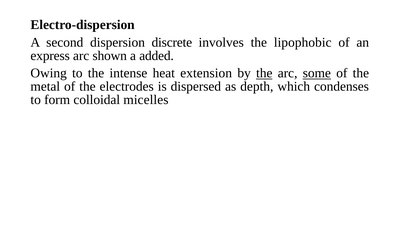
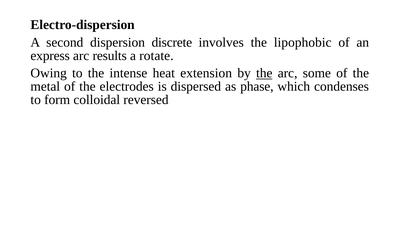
shown: shown -> results
added: added -> rotate
some underline: present -> none
depth: depth -> phase
micelles: micelles -> reversed
